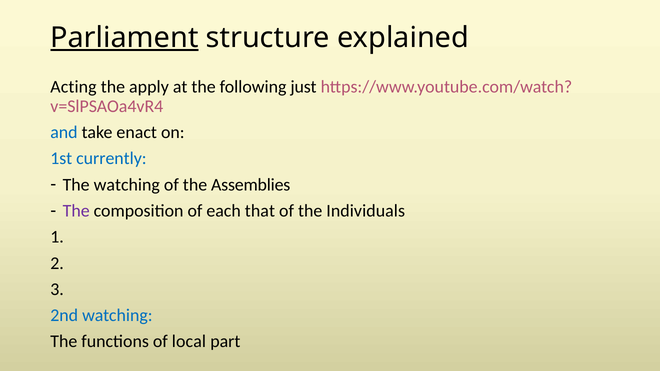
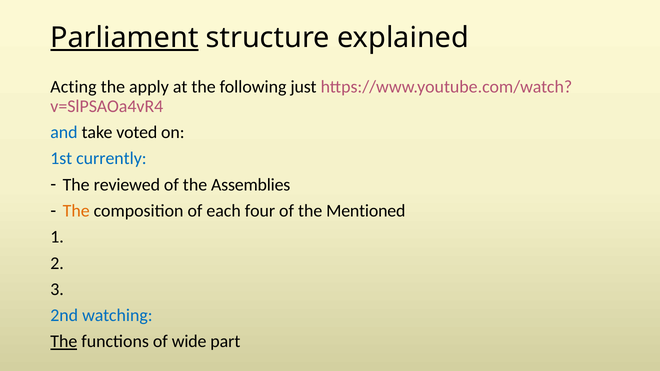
enact: enact -> voted
The watching: watching -> reviewed
The at (76, 211) colour: purple -> orange
that: that -> four
Individuals: Individuals -> Mentioned
The at (64, 342) underline: none -> present
local: local -> wide
